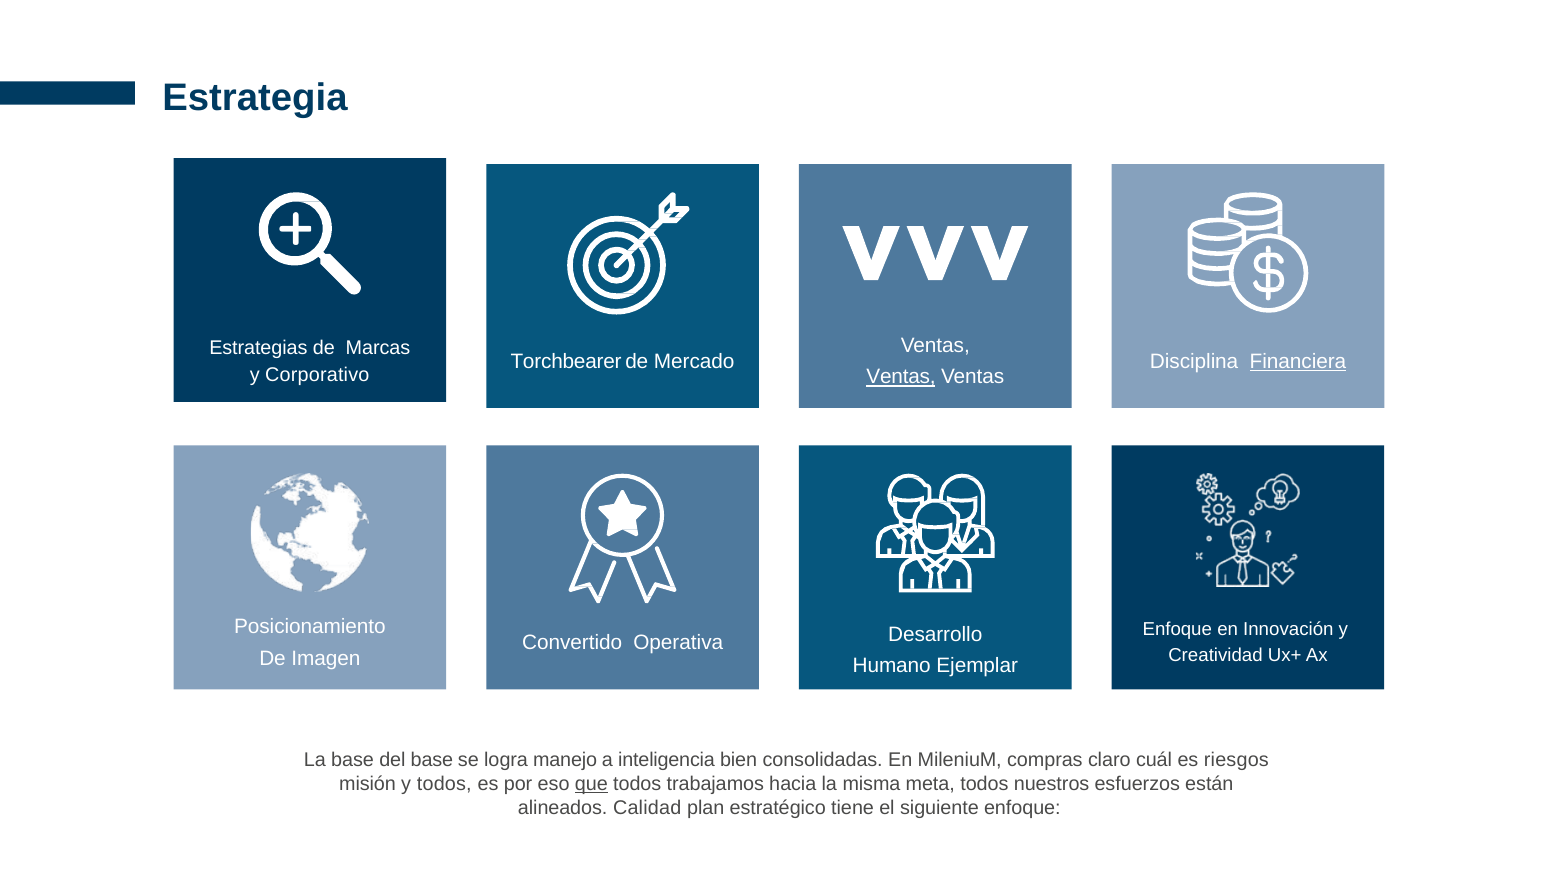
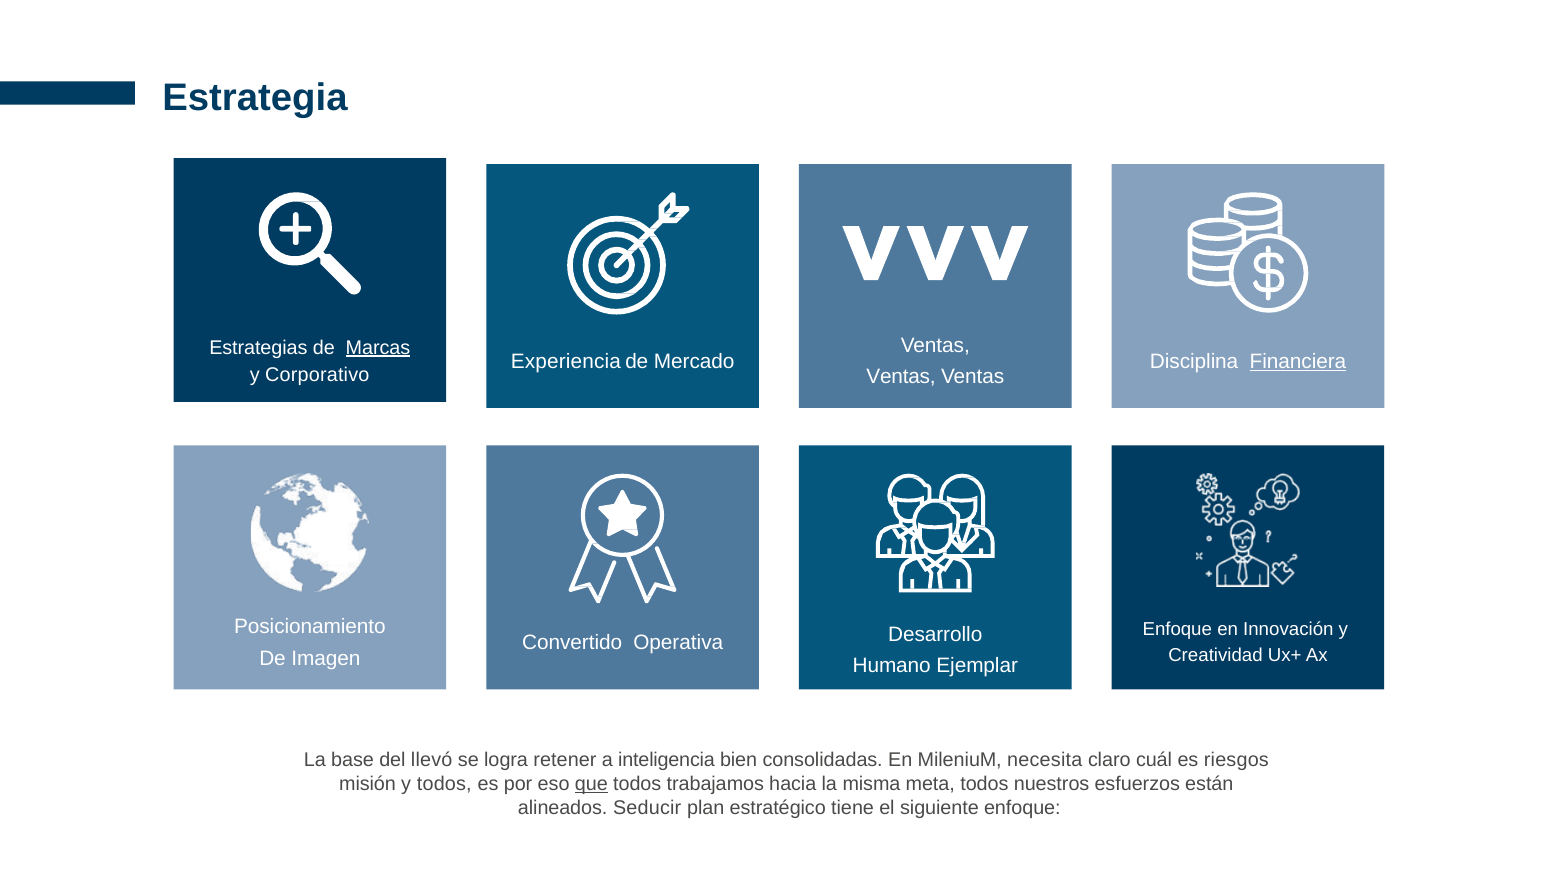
Marcas underline: none -> present
Torchbearer: Torchbearer -> Experiencia
Ventas at (901, 377) underline: present -> none
del base: base -> llevó
manejo: manejo -> retener
compras: compras -> necesita
Calidad: Calidad -> Seducir
